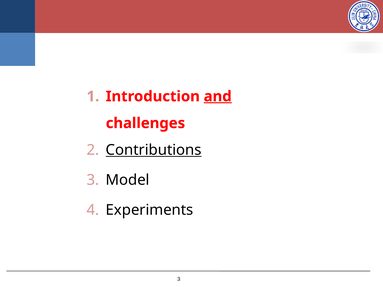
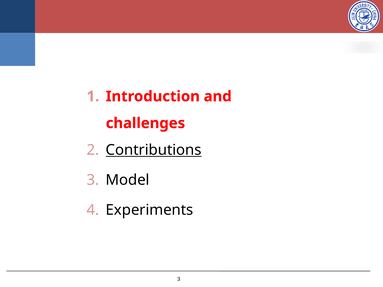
and underline: present -> none
